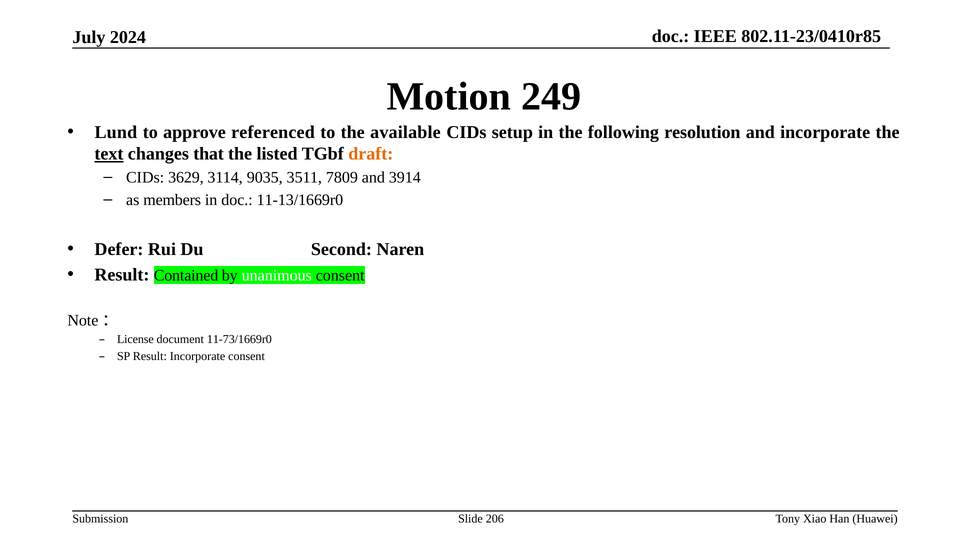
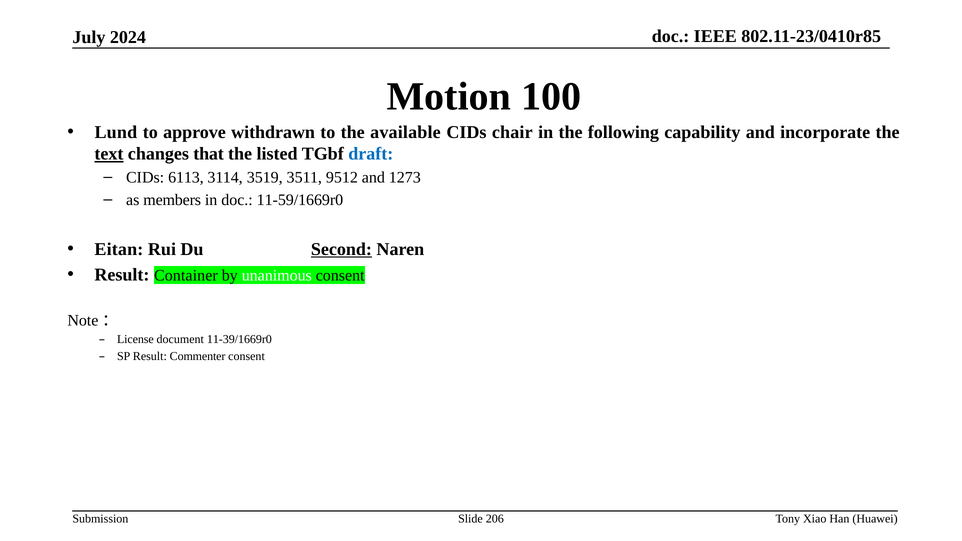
249: 249 -> 100
referenced: referenced -> withdrawn
setup: setup -> chair
resolution: resolution -> capability
draft colour: orange -> blue
3629: 3629 -> 6113
9035: 9035 -> 3519
7809: 7809 -> 9512
3914: 3914 -> 1273
11-13/1669r0: 11-13/1669r0 -> 11-59/1669r0
Defer: Defer -> Eitan
Second underline: none -> present
Contained: Contained -> Container
11-73/1669r0: 11-73/1669r0 -> 11-39/1669r0
Result Incorporate: Incorporate -> Commenter
